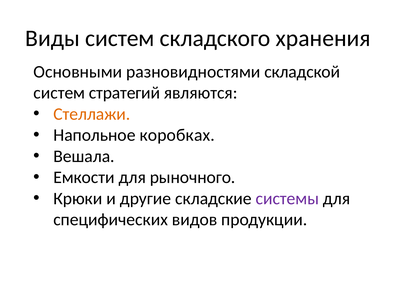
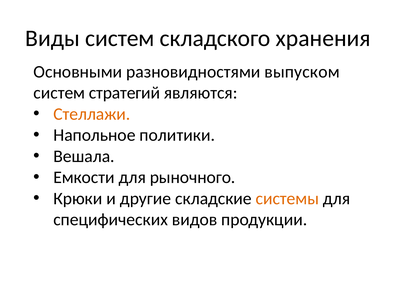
складской: складской -> выпуском
коробках: коробках -> политики
системы colour: purple -> orange
